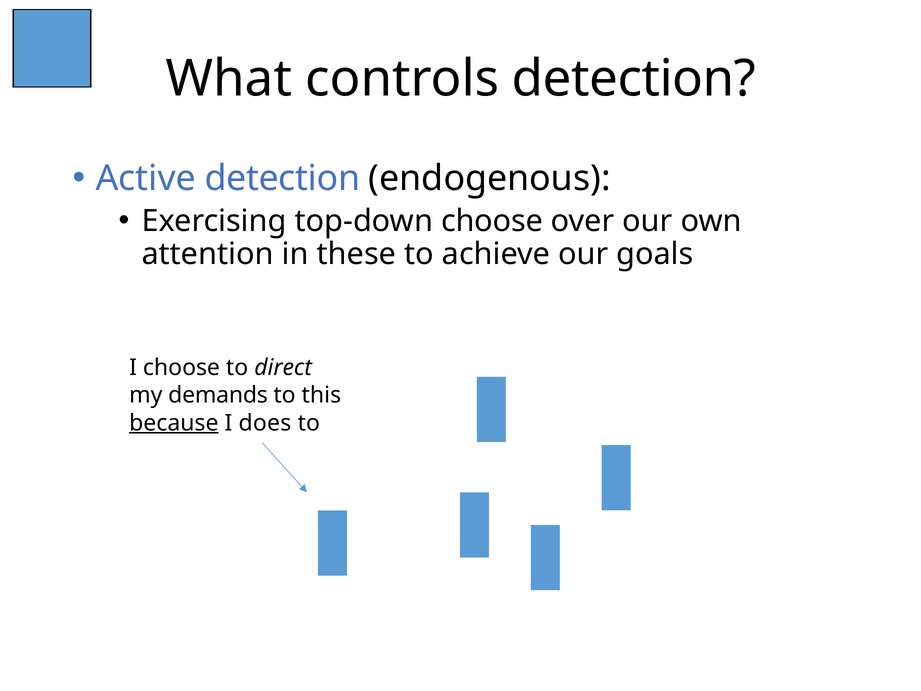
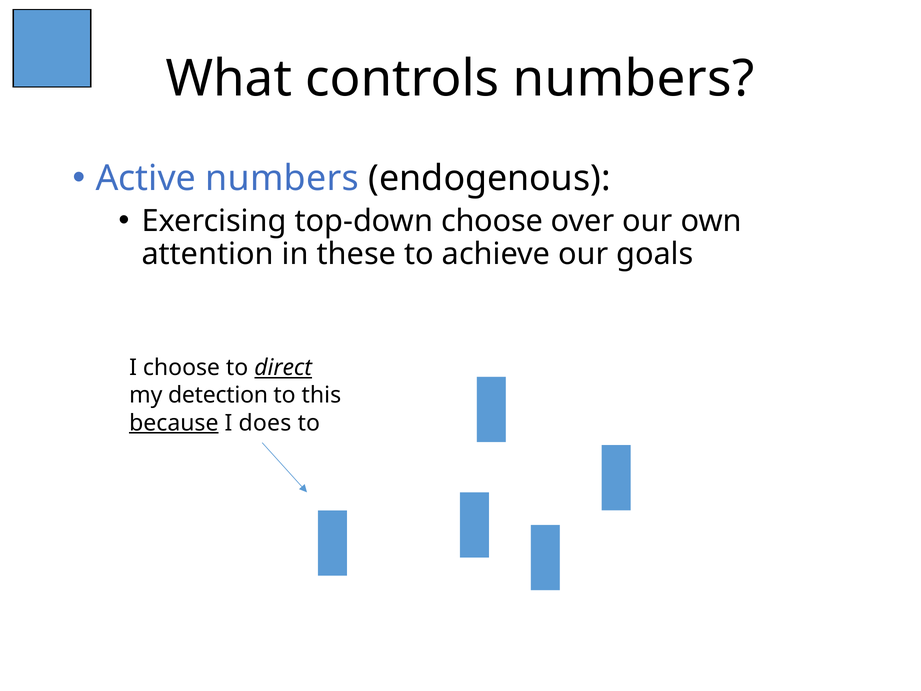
controls detection: detection -> numbers
Active detection: detection -> numbers
direct underline: none -> present
demands: demands -> detection
